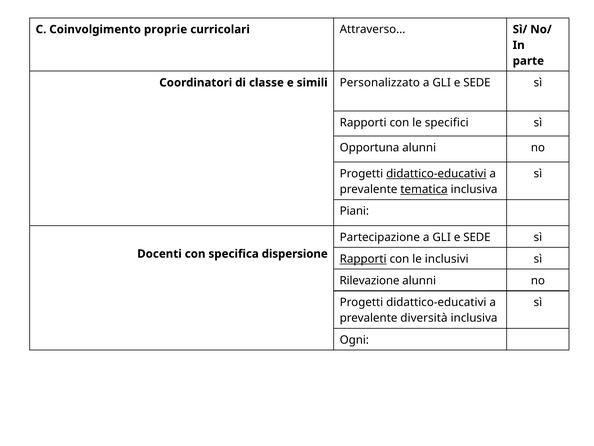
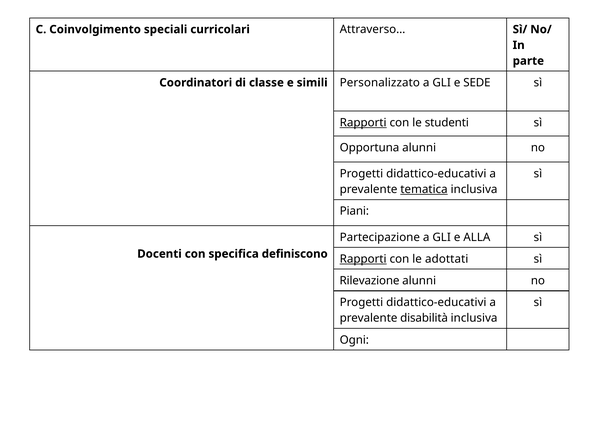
proprie: proprie -> speciali
Rapporti at (363, 122) underline: none -> present
specifici: specifici -> studenti
didattico-educativi at (436, 173) underline: present -> none
SEDE at (477, 237): SEDE -> ALLA
dispersione: dispersione -> definiscono
inclusivi: inclusivi -> adottati
diversità: diversità -> disabilità
